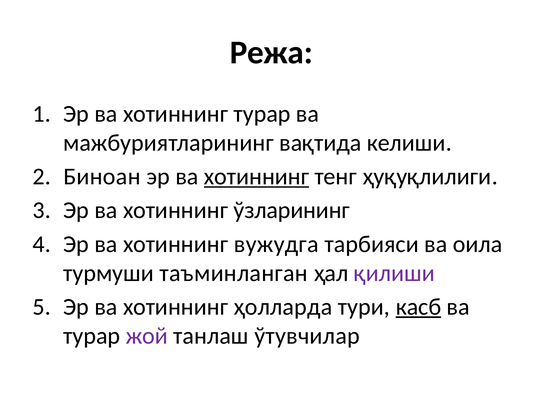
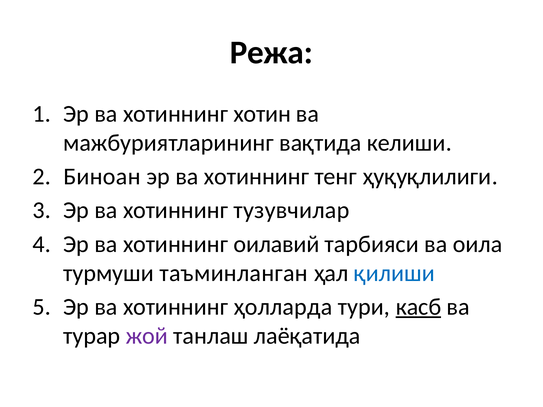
хотиннинг турар: турар -> хотин
хотиннинг at (256, 177) underline: present -> none
ўзларининг: ўзларининг -> тузувчилар
вужудга: вужудга -> оилавий
қилиши colour: purple -> blue
ўтувчилар: ўтувчилар -> лаёқатида
